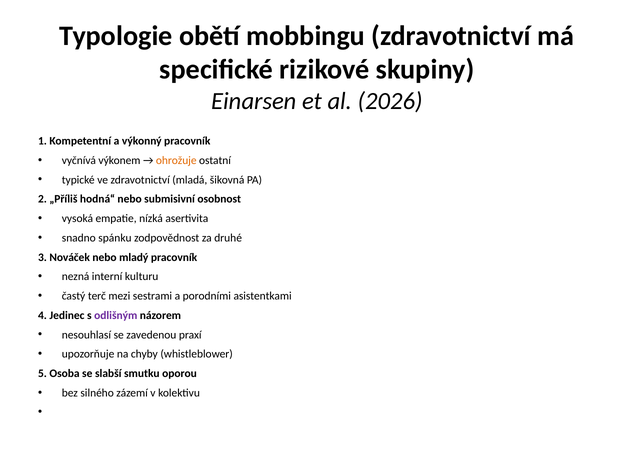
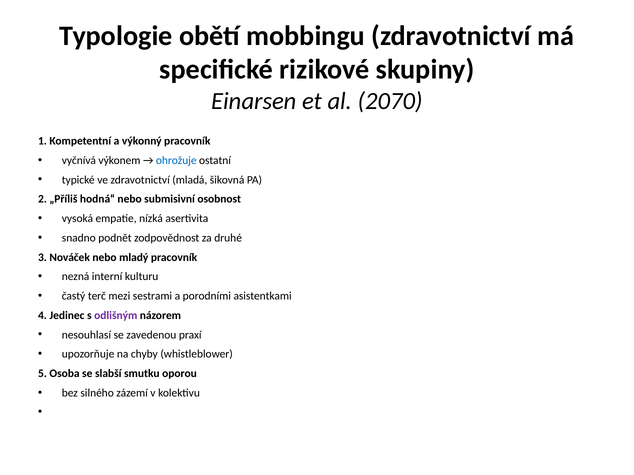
2026: 2026 -> 2070
ohrožuje colour: orange -> blue
spánku: spánku -> podnět
